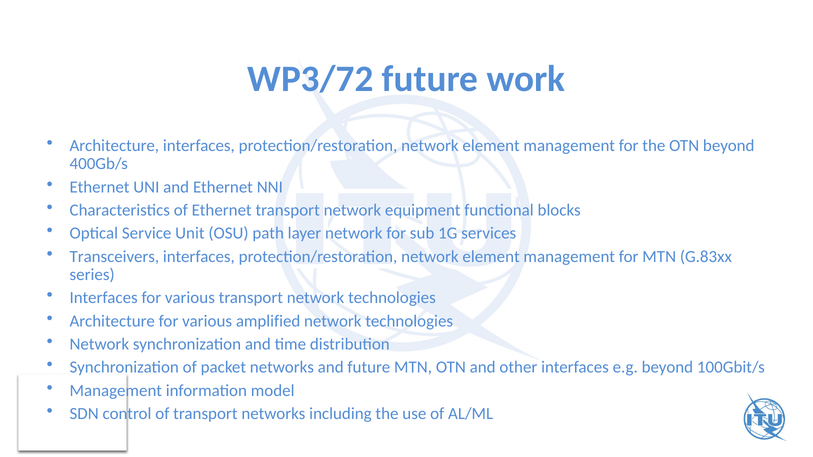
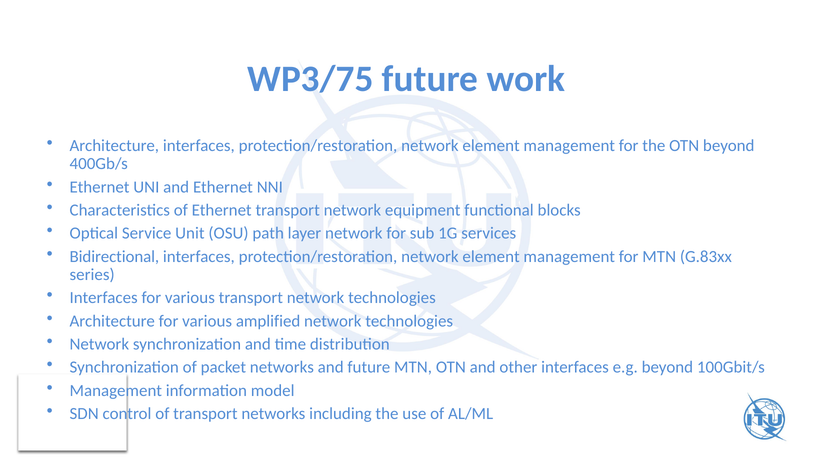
WP3/72: WP3/72 -> WP3/75
Transceivers: Transceivers -> Bidirectional
